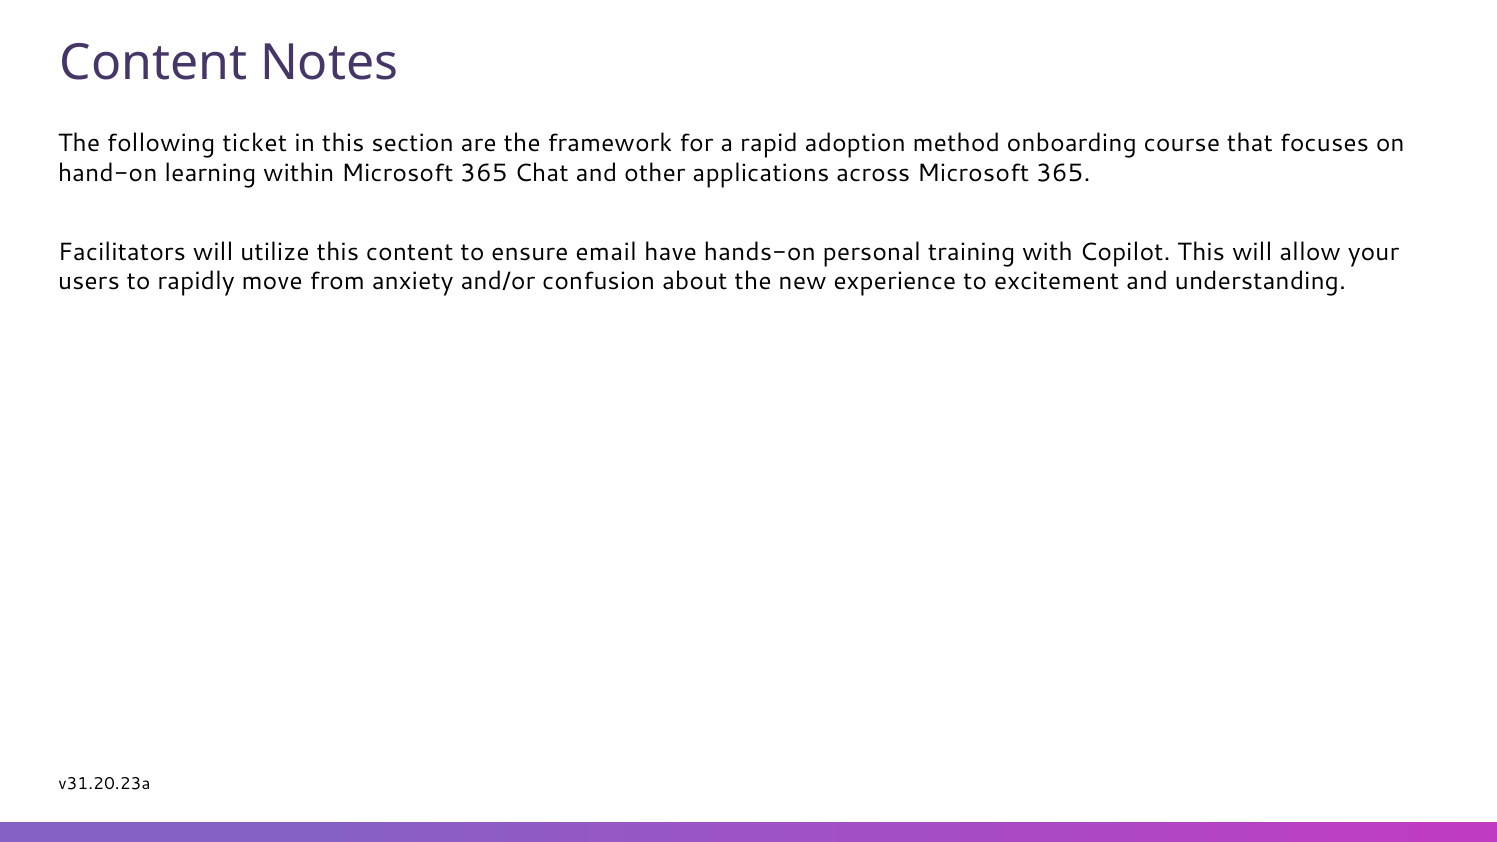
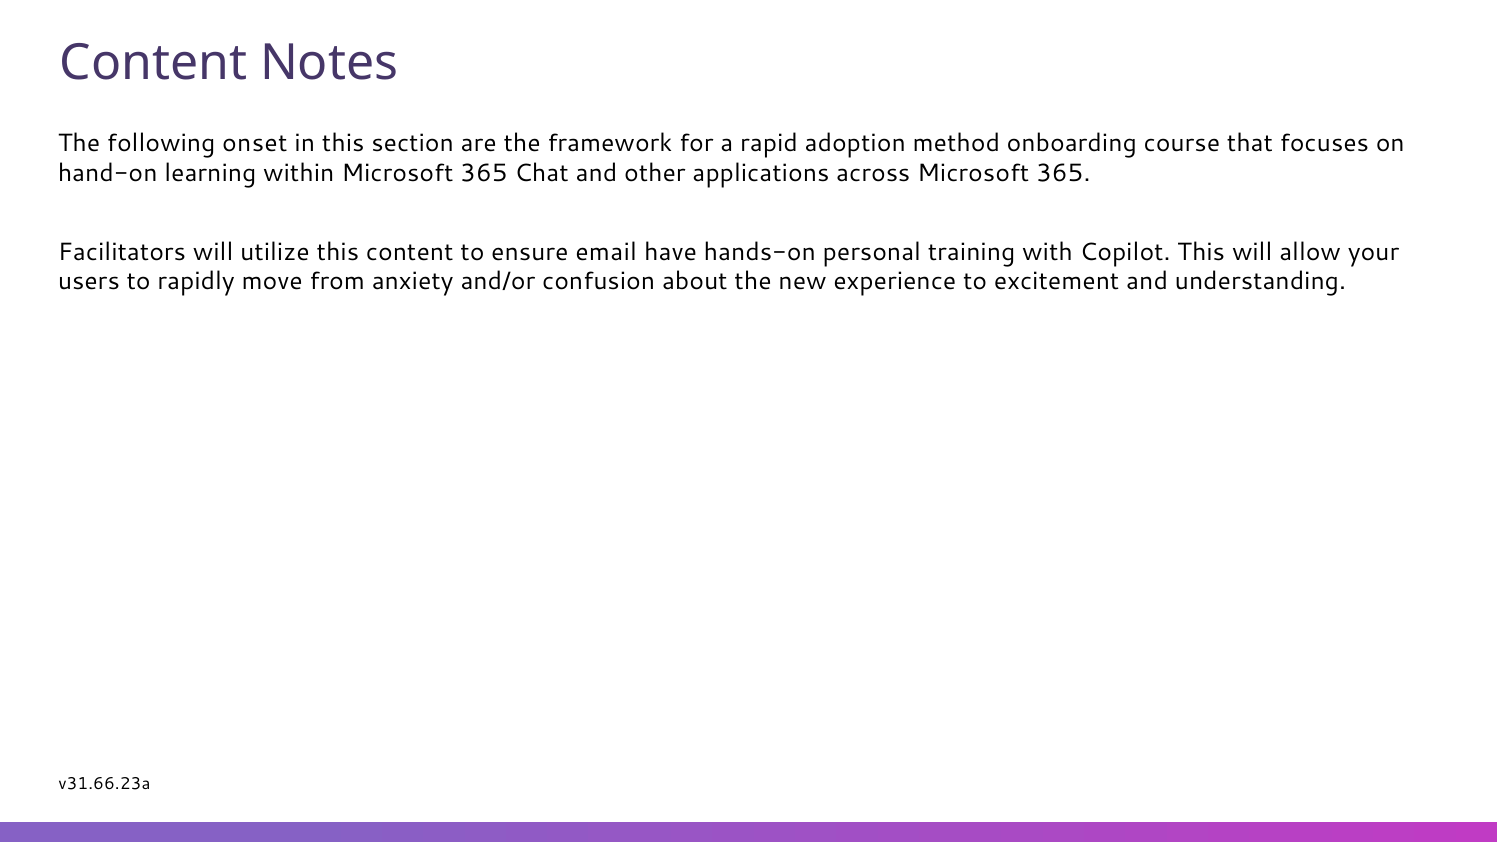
ticket: ticket -> onset
v31.20.23a: v31.20.23a -> v31.66.23a
